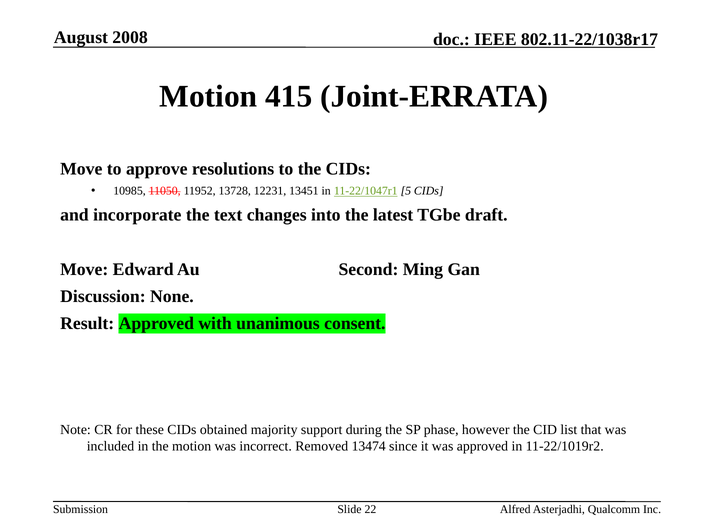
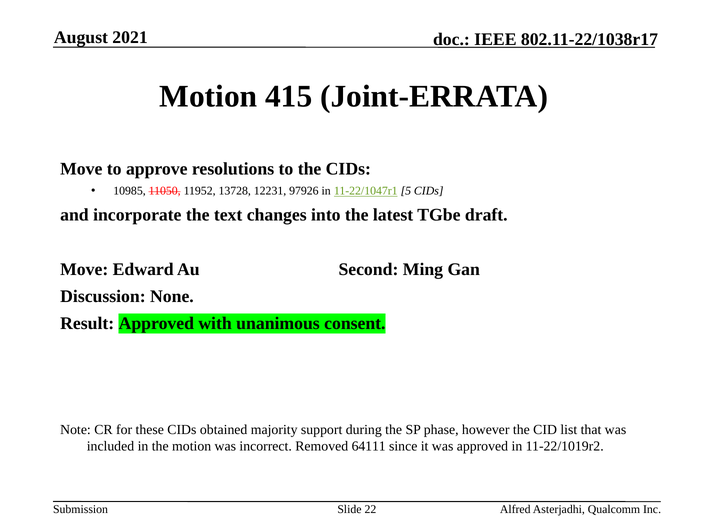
2008: 2008 -> 2021
13451: 13451 -> 97926
13474: 13474 -> 64111
